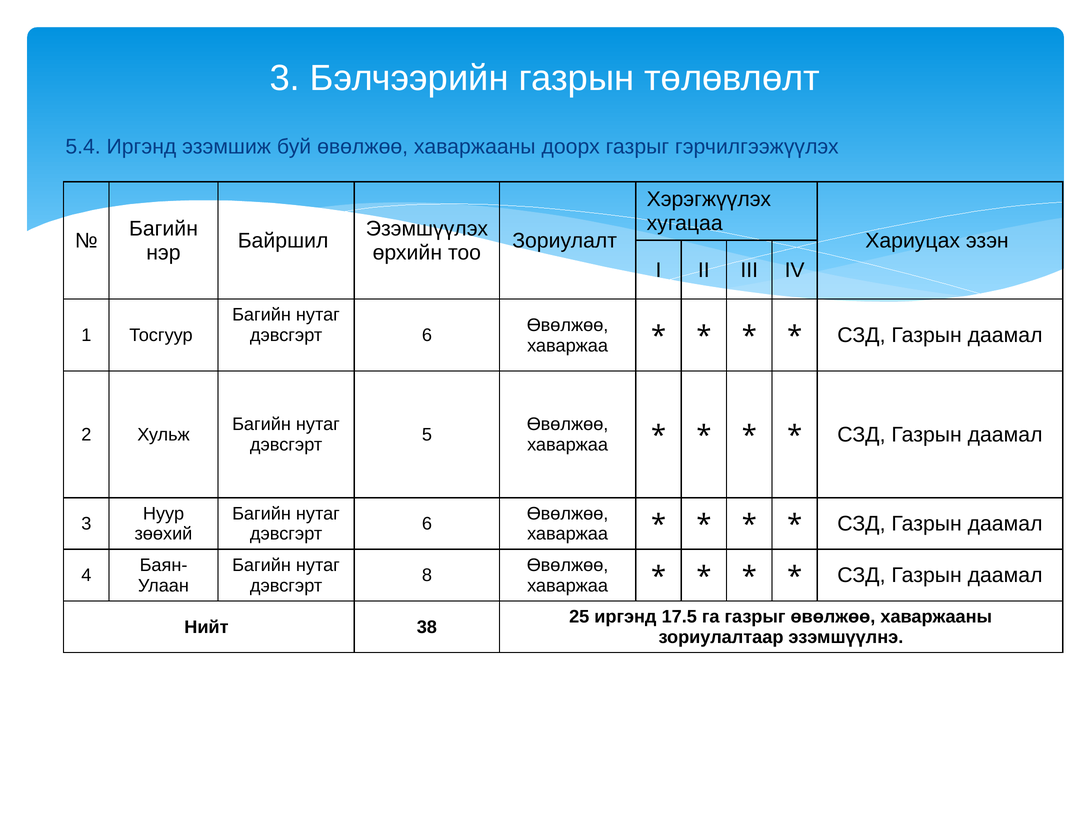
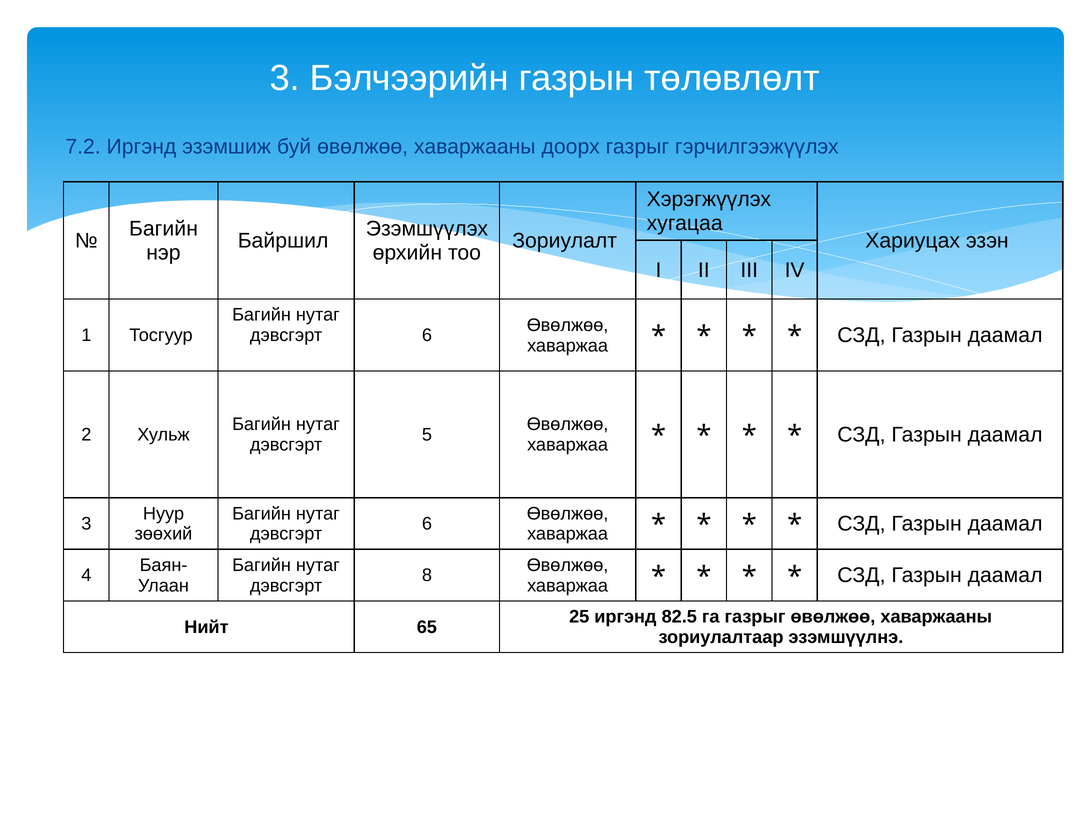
5.4: 5.4 -> 7.2
17.5: 17.5 -> 82.5
38: 38 -> 65
